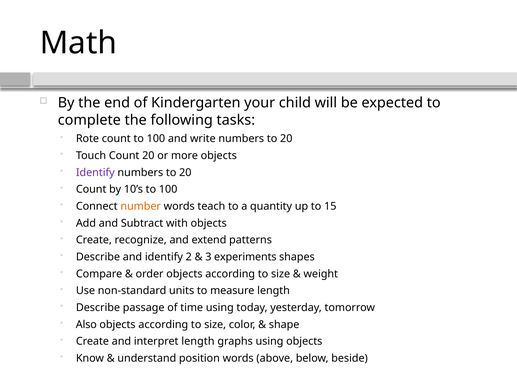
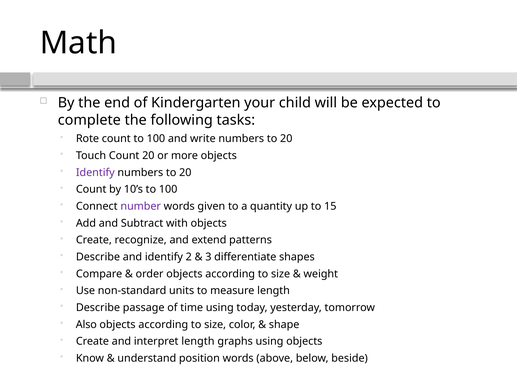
number colour: orange -> purple
teach: teach -> given
experiments: experiments -> differentiate
